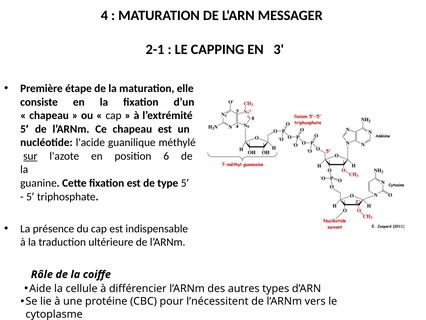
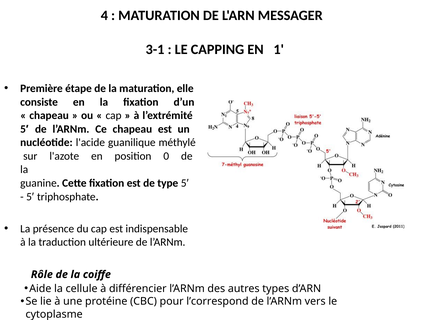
2-1: 2-1 -> 3-1
3: 3 -> 1
sur underline: present -> none
6: 6 -> 0
l’nécessitent: l’nécessitent -> l’correspond
